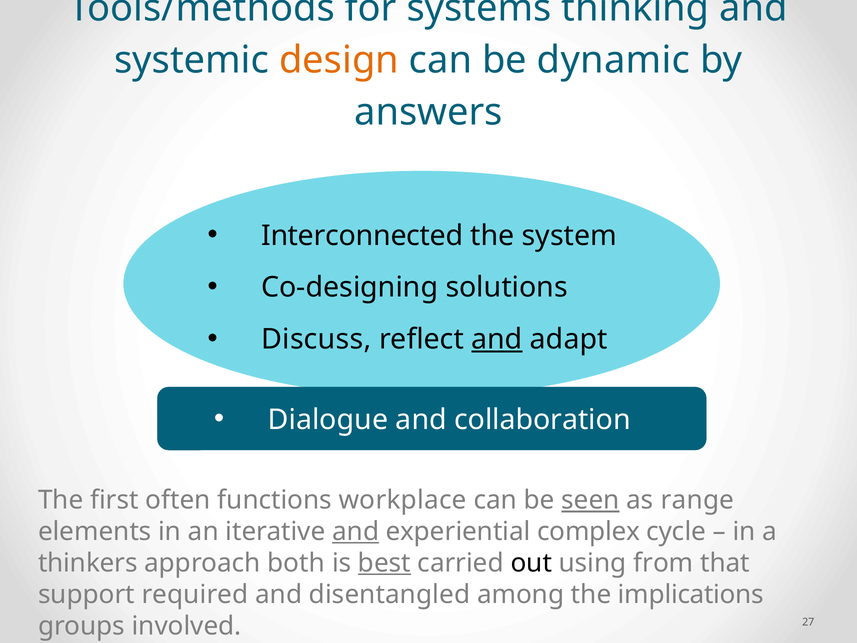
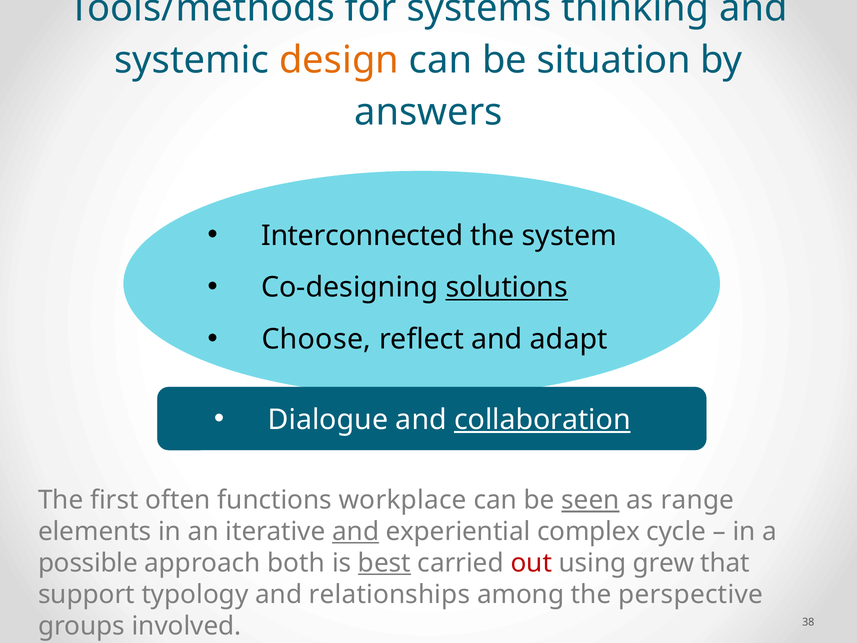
dynamic: dynamic -> situation
solutions underline: none -> present
Discuss: Discuss -> Choose
and at (497, 339) underline: present -> none
collaboration underline: none -> present
thinkers: thinkers -> possible
out colour: black -> red
from: from -> grew
required: required -> typology
disentangled: disentangled -> relationships
implications: implications -> perspective
27: 27 -> 38
